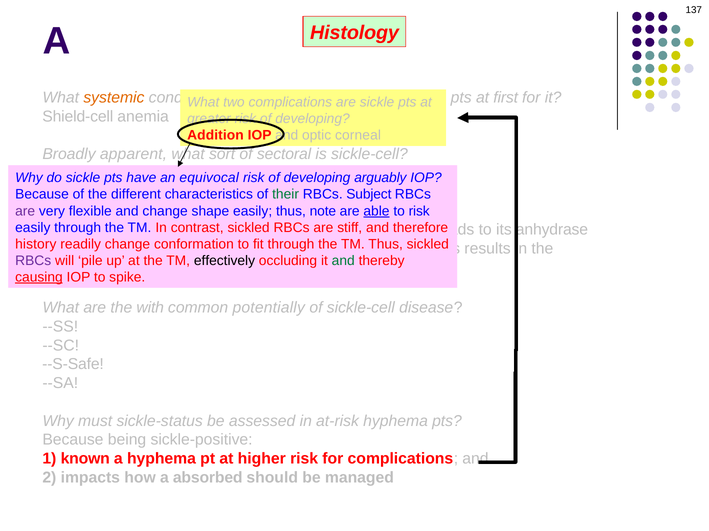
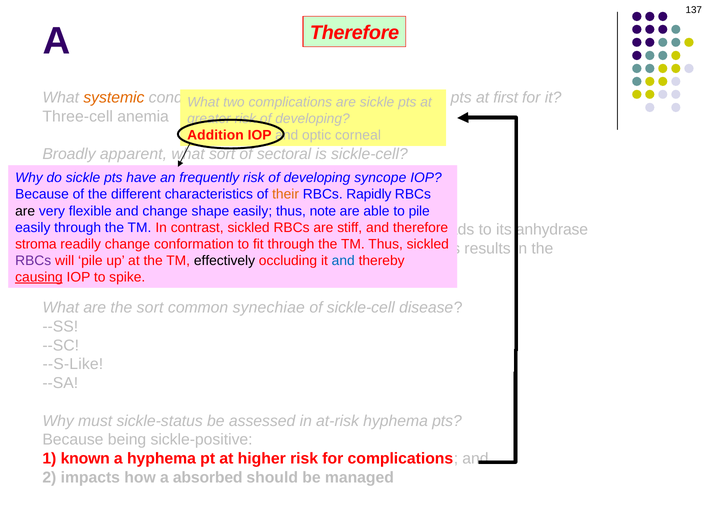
Histology at (355, 33): Histology -> Therefore
Shield-cell: Shield-cell -> Three-cell
equivocal: equivocal -> frequently
arguably: arguably -> syncope
their colour: green -> orange
Subject: Subject -> Rapidly
are at (25, 211) colour: purple -> black
able underline: present -> none
to risk: risk -> pile
history: history -> stroma
and at (343, 261) colour: green -> blue
the with: with -> sort
potentially: potentially -> synechiae
--S-Safe: --S-Safe -> --S-Like
